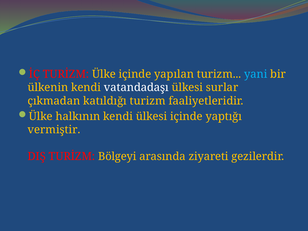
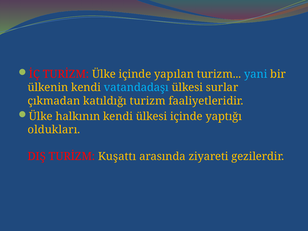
vatandadaşı colour: white -> light blue
vermiştir: vermiştir -> oldukları
Bölgeyi: Bölgeyi -> Kuşattı
